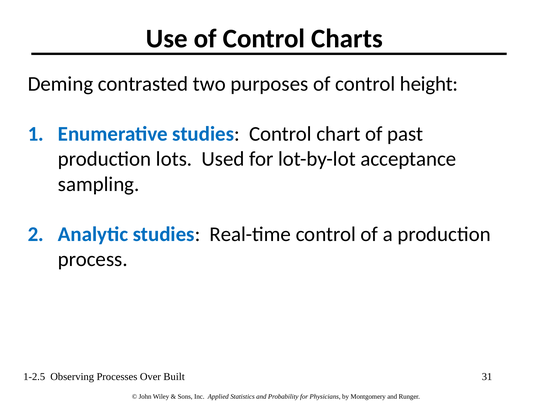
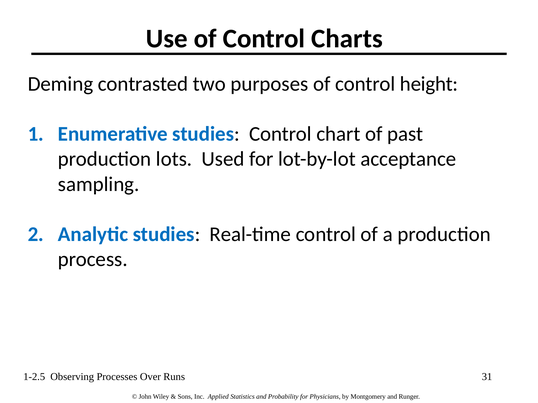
Built: Built -> Runs
